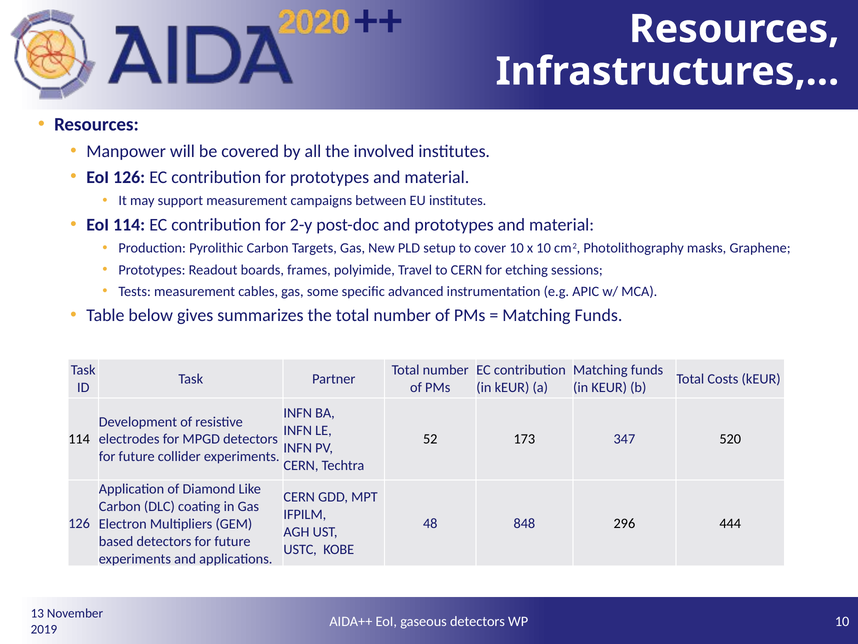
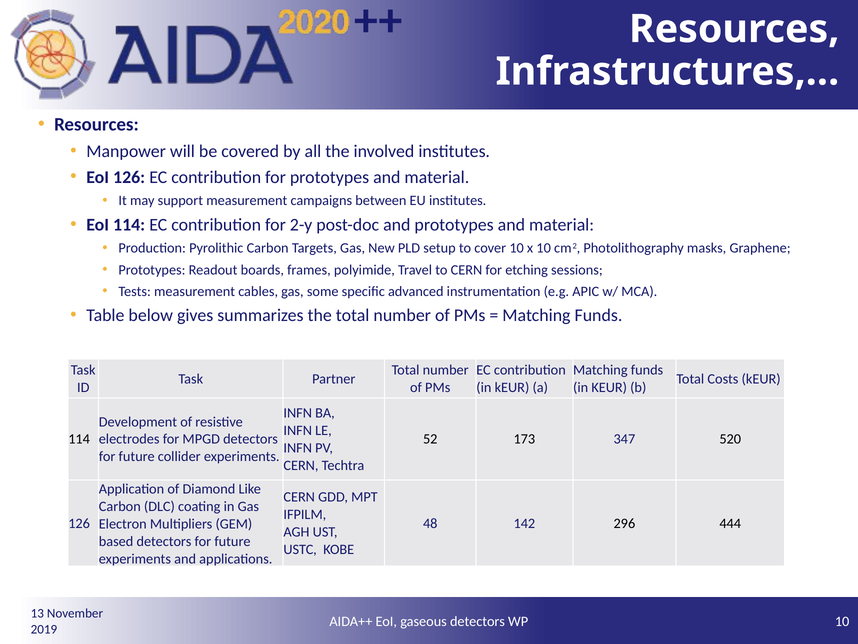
848: 848 -> 142
